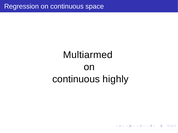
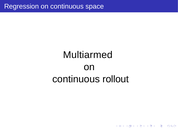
highly: highly -> rollout
